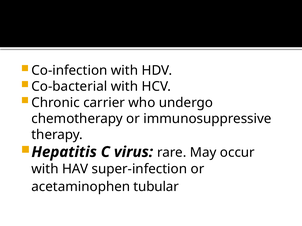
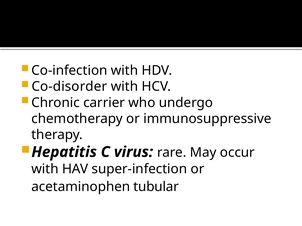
Co-bacterial: Co-bacterial -> Co-disorder
